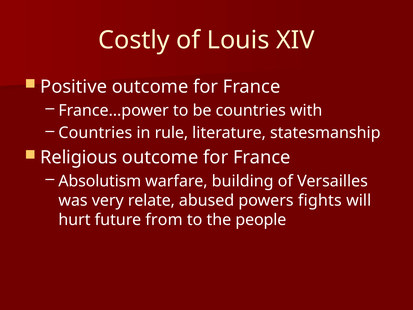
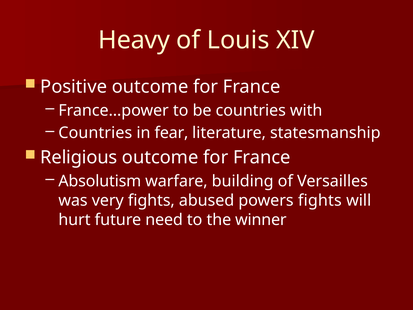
Costly: Costly -> Heavy
rule: rule -> fear
very relate: relate -> fights
from: from -> need
people: people -> winner
